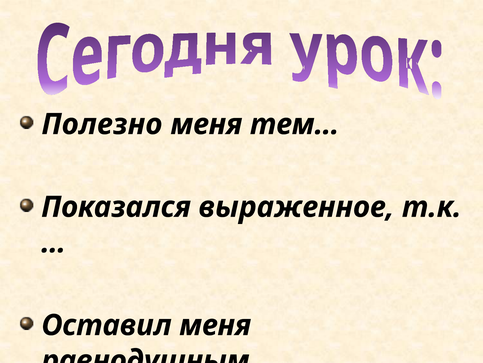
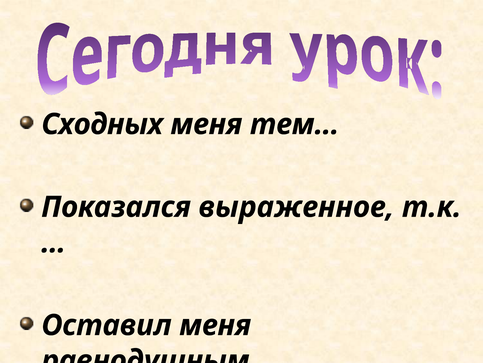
Полезно: Полезно -> Сходных
